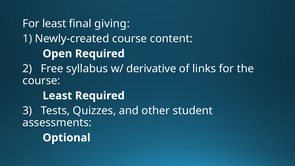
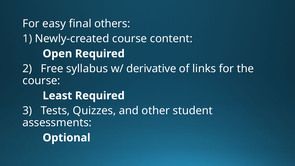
For least: least -> easy
giving: giving -> others
